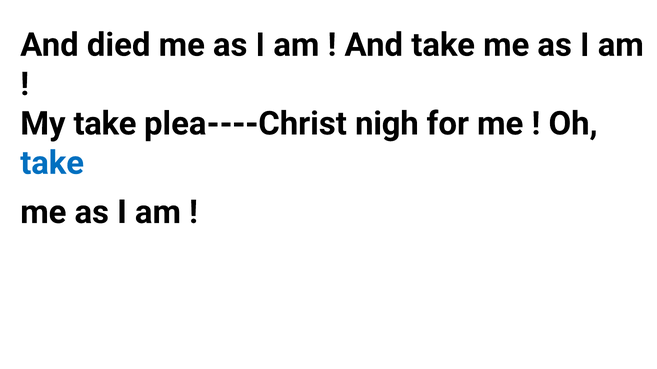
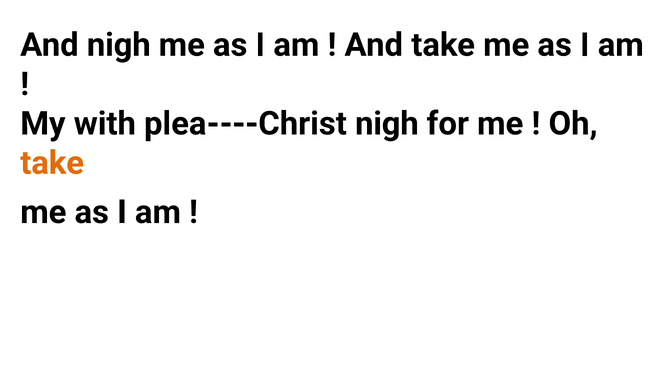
And died: died -> nigh
My take: take -> with
take at (52, 163) colour: blue -> orange
